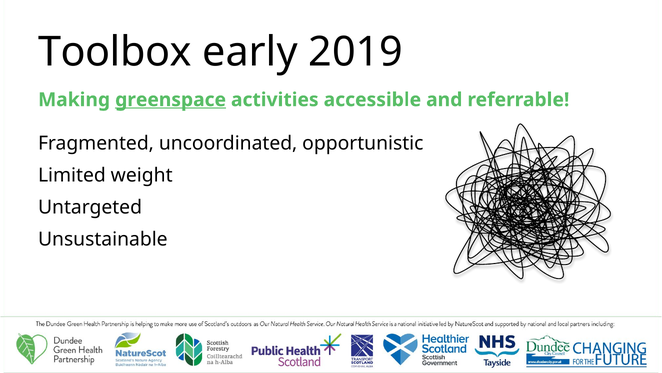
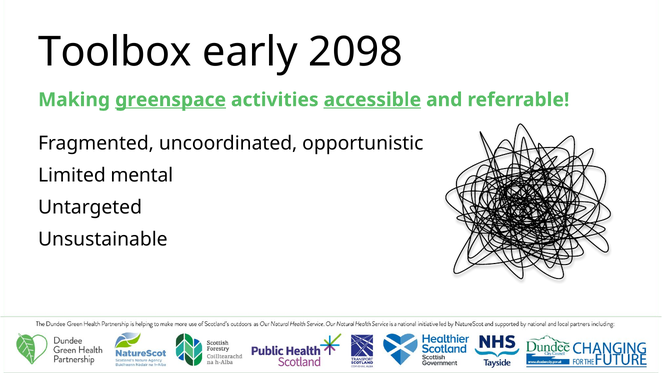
2019: 2019 -> 2098
accessible underline: none -> present
weight: weight -> mental
